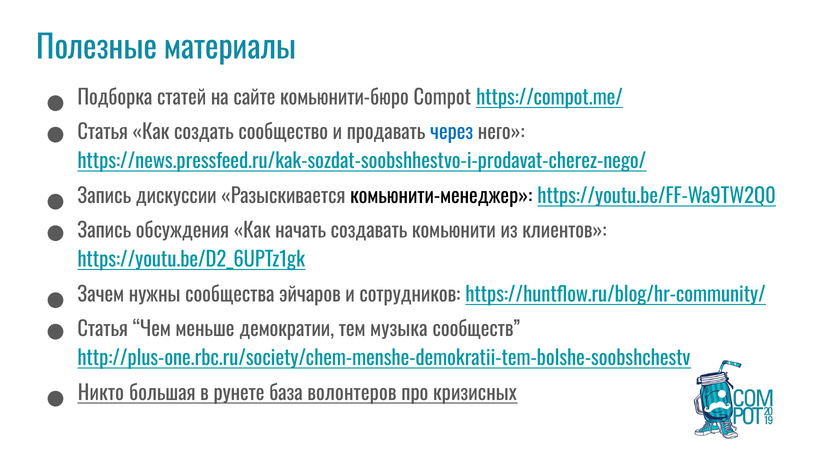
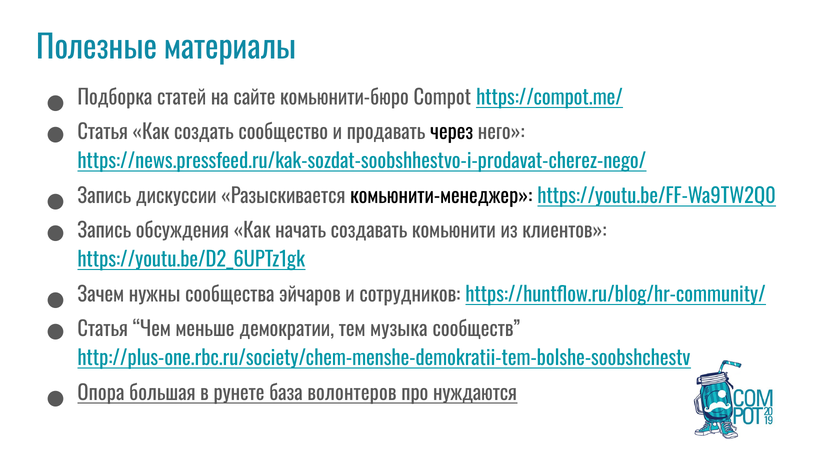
через colour: blue -> black
Никто: Никто -> Опора
кризисных: кризисных -> нуждаются
